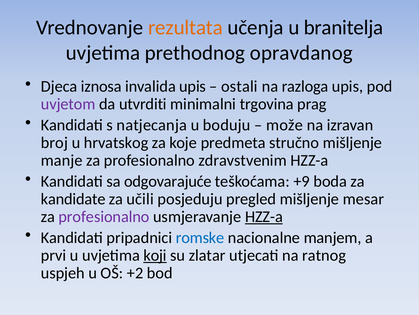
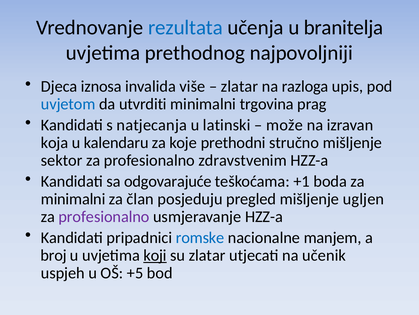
rezultata colour: orange -> blue
opravdanog: opravdanog -> najpovoljniji
invalida upis: upis -> više
ostali at (239, 86): ostali -> zlatar
uvjetom colour: purple -> blue
boduju: boduju -> latinski
broj: broj -> koja
hrvatskog: hrvatskog -> kalendaru
predmeta: predmeta -> prethodni
manje: manje -> sektor
+9: +9 -> +1
kandidate at (73, 199): kandidate -> minimalni
učili: učili -> član
mesar: mesar -> ugljen
HZZ-a at (264, 216) underline: present -> none
prvi: prvi -> broj
ratnog: ratnog -> učenik
+2: +2 -> +5
